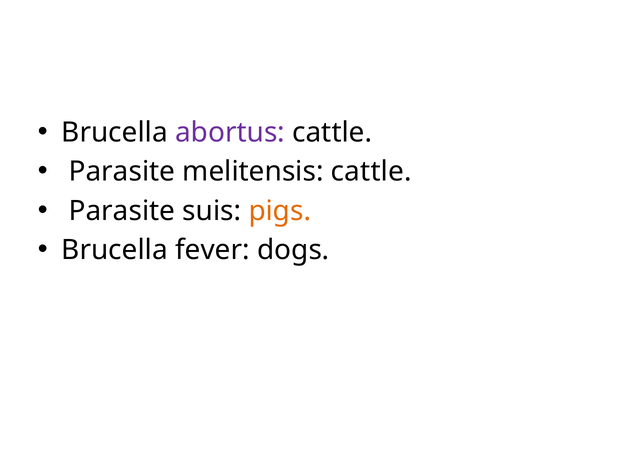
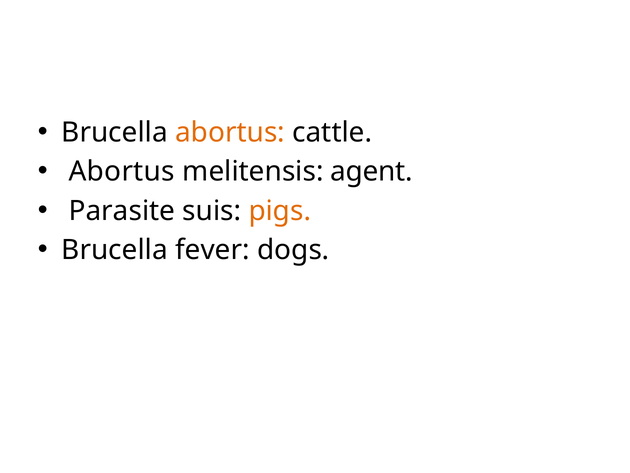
abortus at (230, 132) colour: purple -> orange
Parasite at (122, 171): Parasite -> Abortus
melitensis cattle: cattle -> agent
